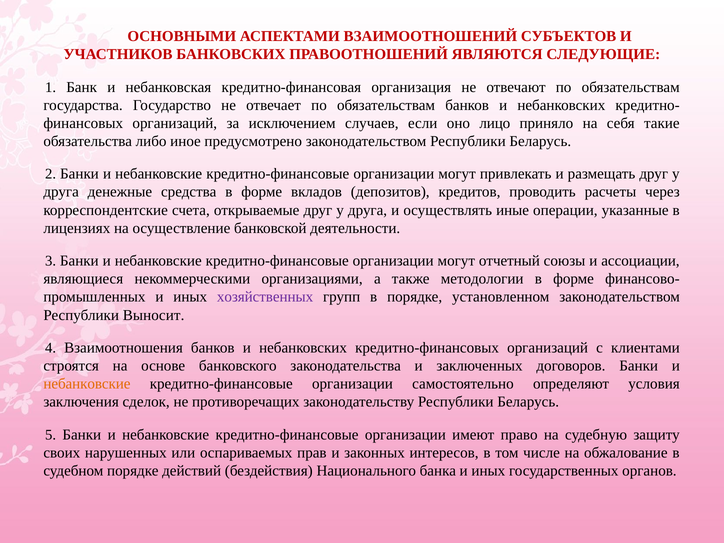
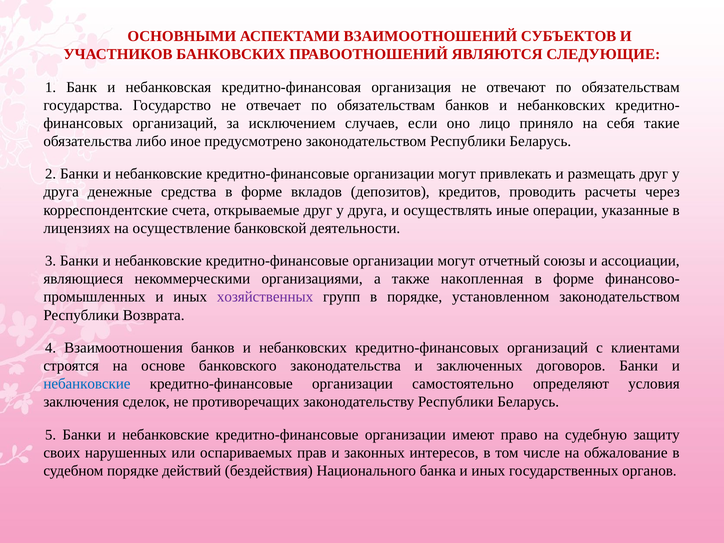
методологии: методологии -> накопленная
Выносит: Выносит -> Возврата
небанковские at (87, 384) colour: orange -> blue
